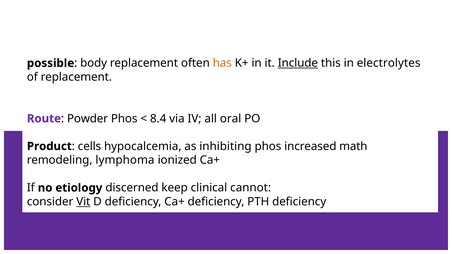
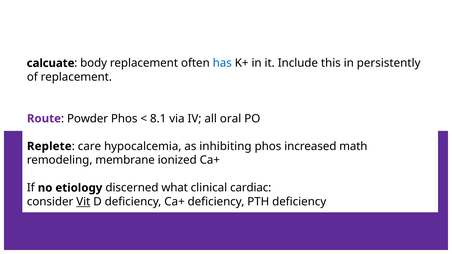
possible: possible -> calcuate
has colour: orange -> blue
Include underline: present -> none
electrolytes: electrolytes -> persistently
8.4: 8.4 -> 8.1
Product: Product -> Replete
cells: cells -> care
lymphoma: lymphoma -> membrane
keep: keep -> what
cannot: cannot -> cardiac
